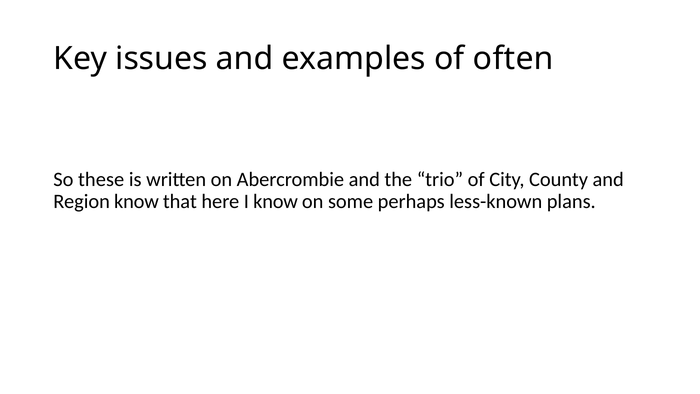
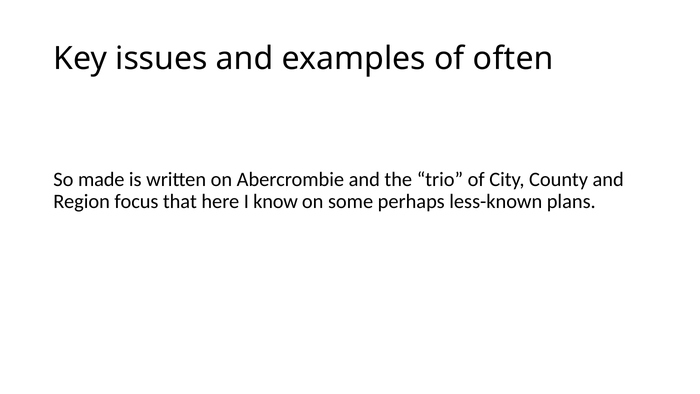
these: these -> made
Region know: know -> focus
